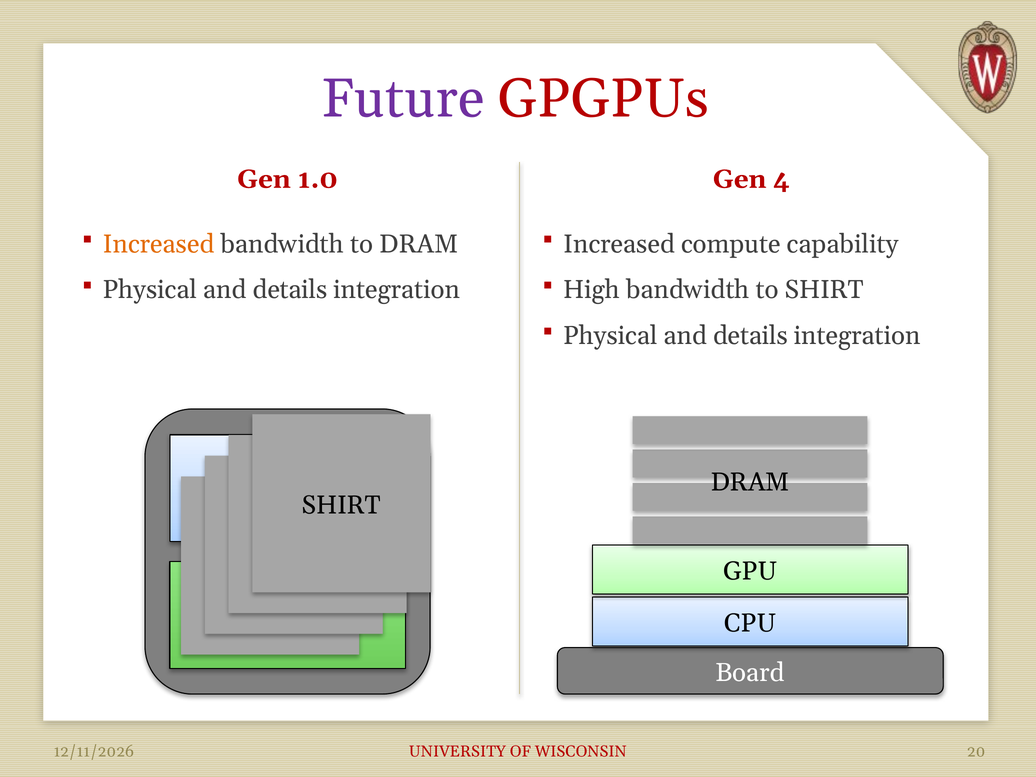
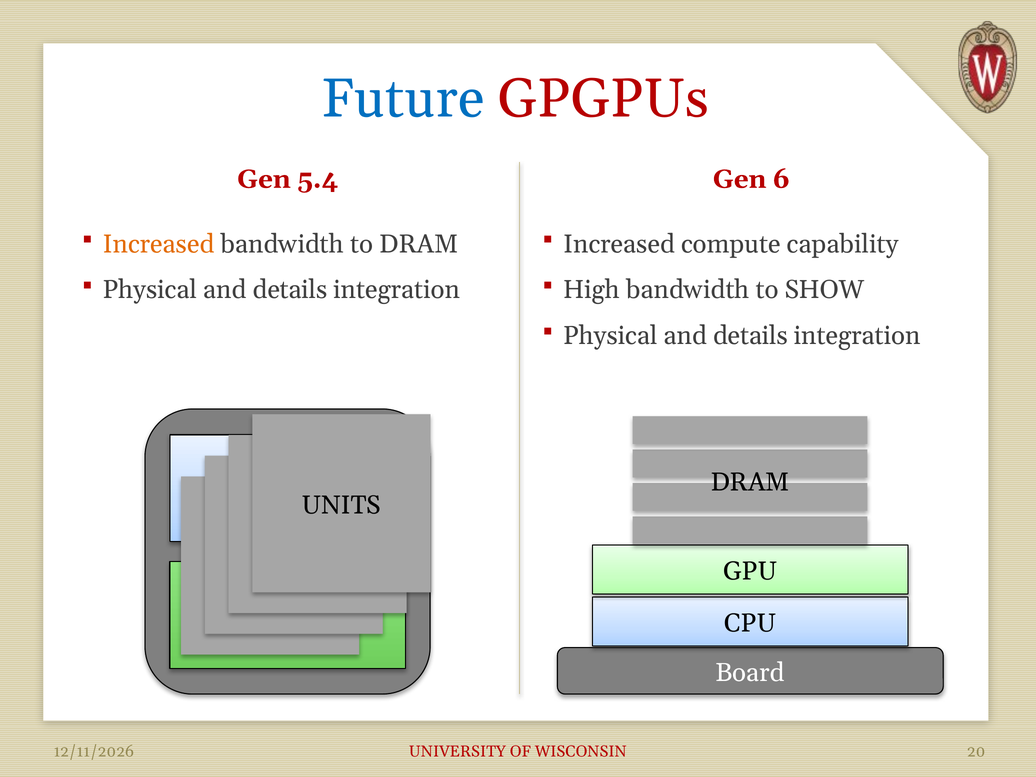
Future colour: purple -> blue
1.0: 1.0 -> 5.4
4: 4 -> 6
to SHIRT: SHIRT -> SHOW
SHIRT at (341, 505): SHIRT -> UNITS
